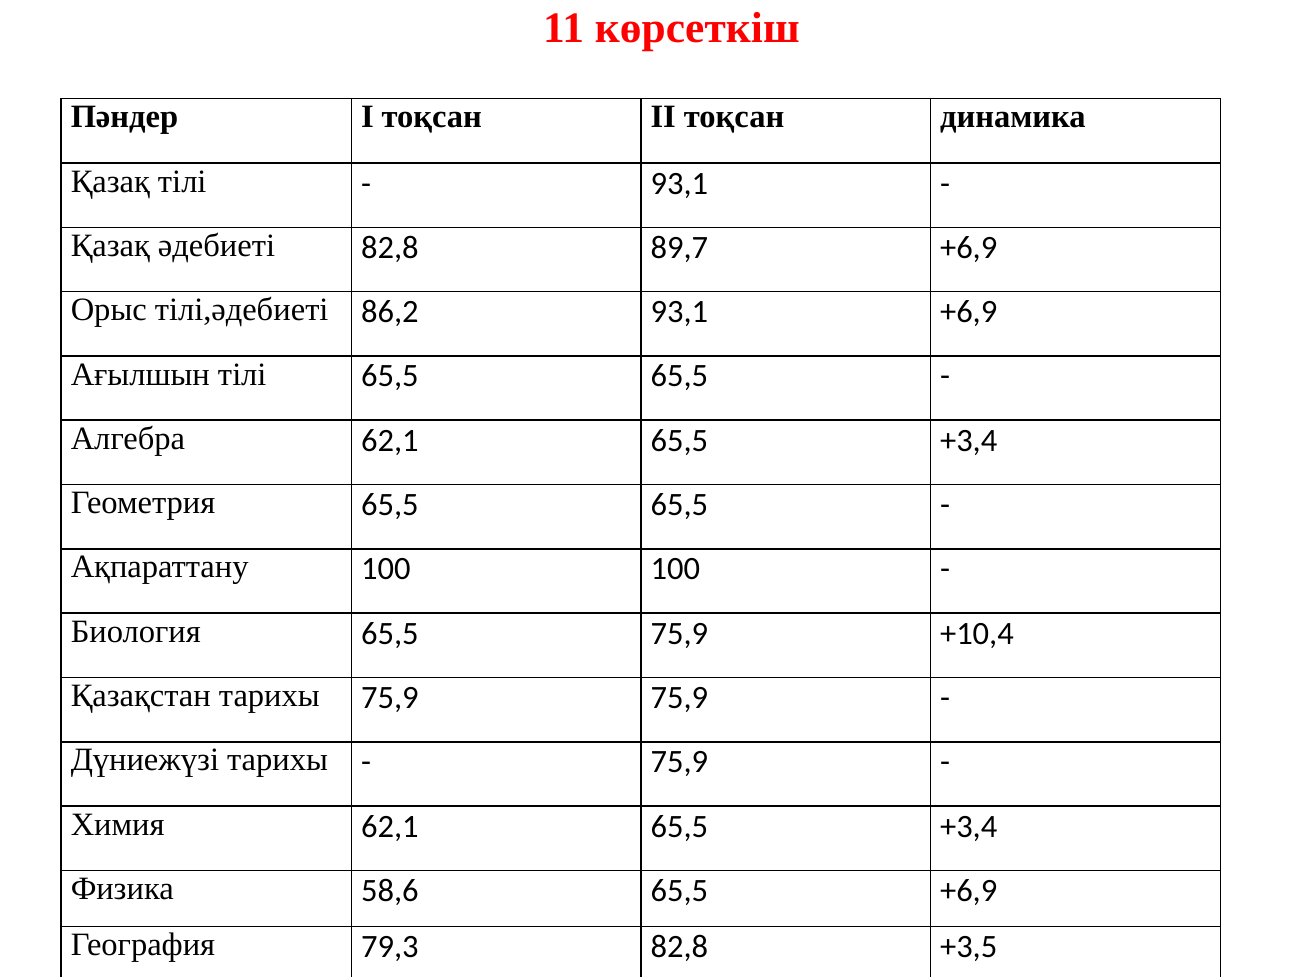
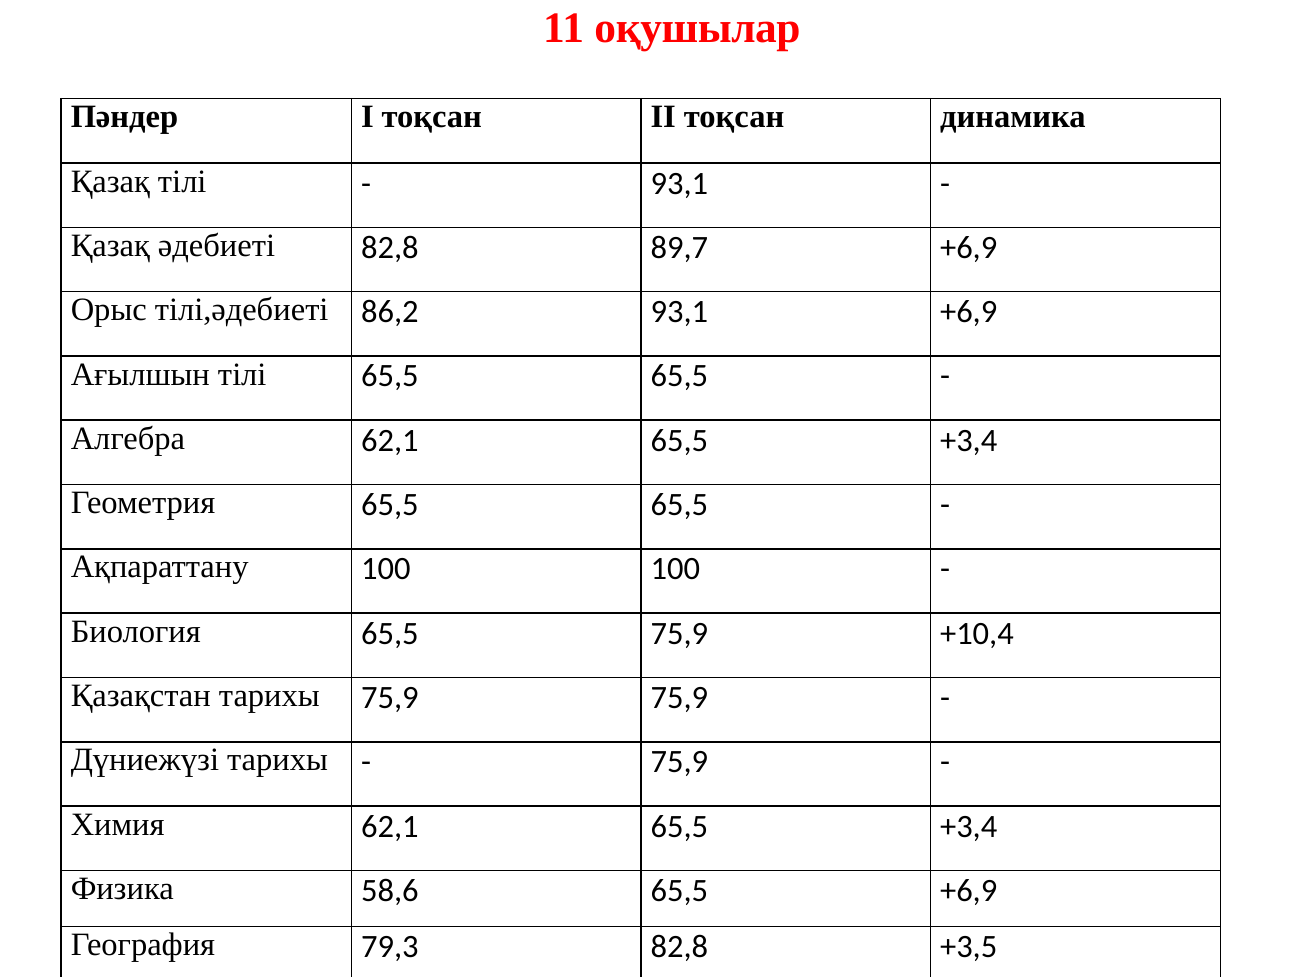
көрсеткіш: көрсеткіш -> оқушылар
